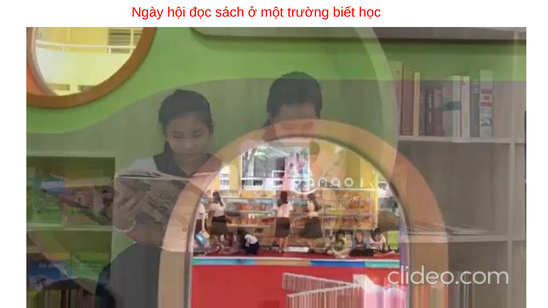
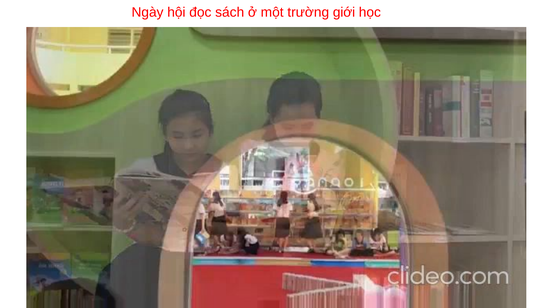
biết: biết -> giới
